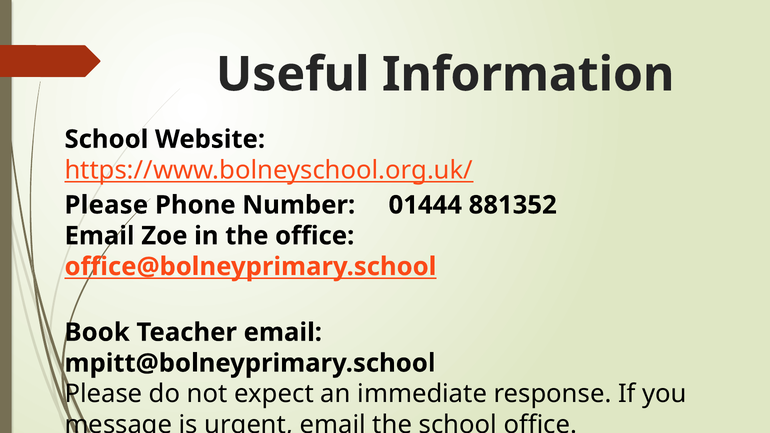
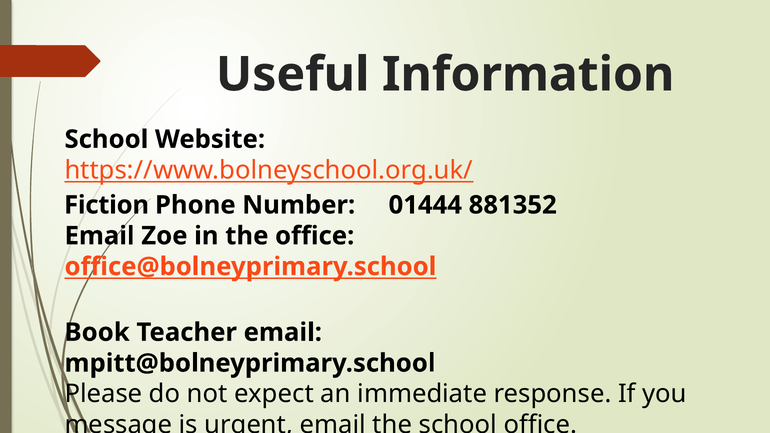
Please at (106, 205): Please -> Fiction
